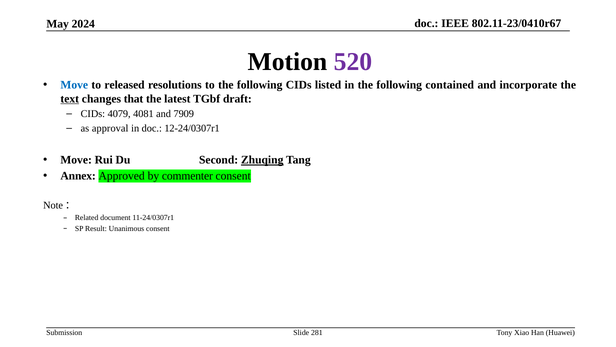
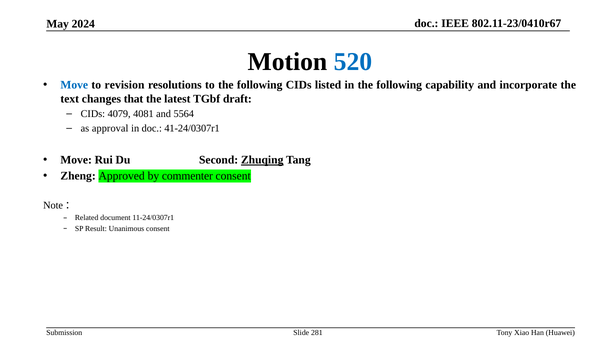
520 colour: purple -> blue
released: released -> revision
contained: contained -> capability
text underline: present -> none
7909: 7909 -> 5564
12-24/0307r1: 12-24/0307r1 -> 41-24/0307r1
Annex: Annex -> Zheng
